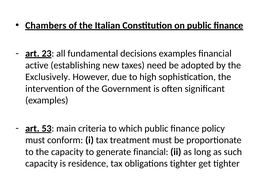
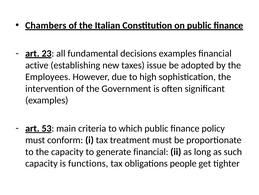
need: need -> issue
Exclusively: Exclusively -> Employees
residence: residence -> functions
obligations tighter: tighter -> people
